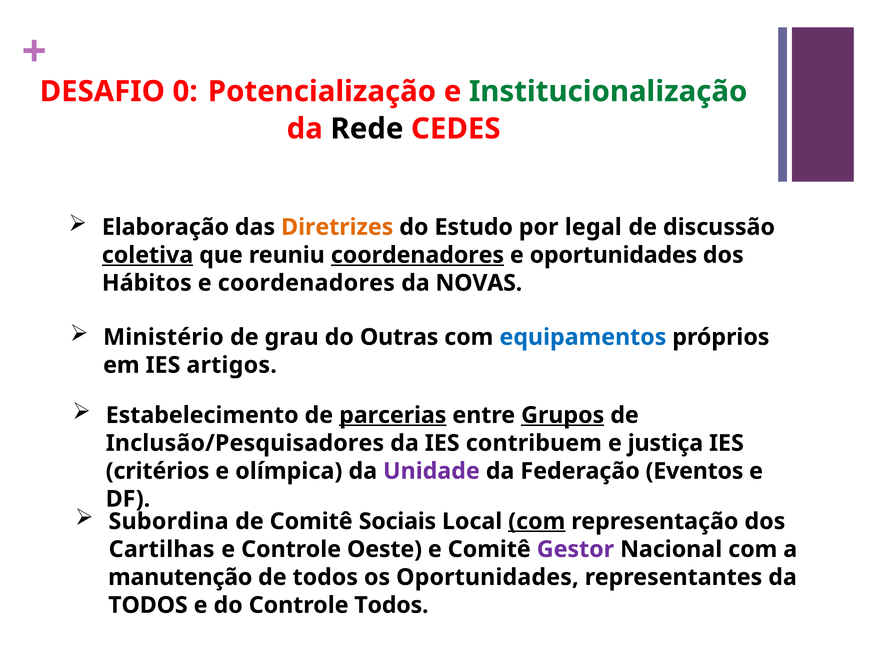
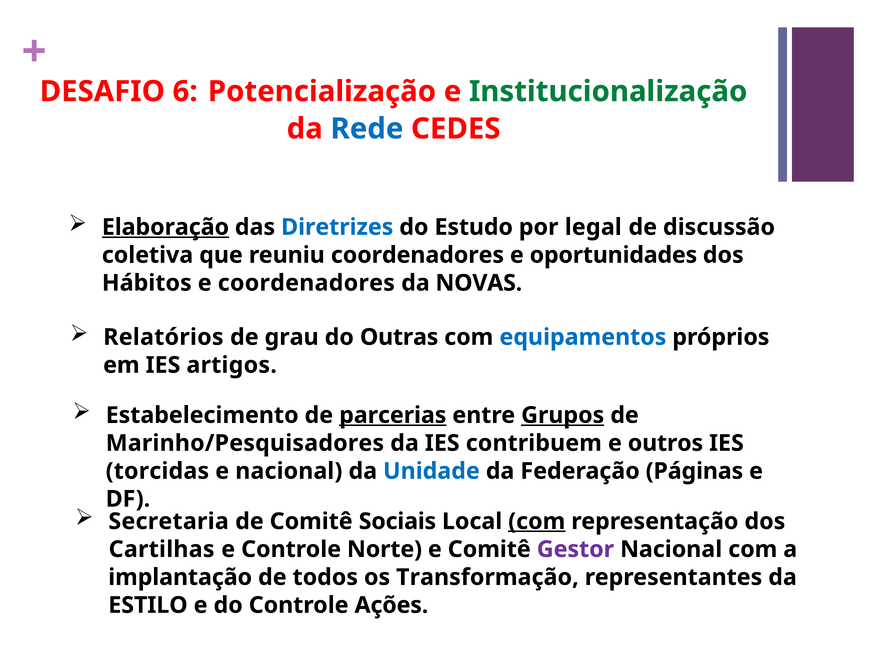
0: 0 -> 6
Rede colour: black -> blue
Elaboração underline: none -> present
Diretrizes colour: orange -> blue
coletiva underline: present -> none
coordenadores at (417, 255) underline: present -> none
Ministério: Ministério -> Relatórios
Inclusão/Pesquisadores: Inclusão/Pesquisadores -> Marinho/Pesquisadores
justiça: justiça -> outros
critérios: critérios -> torcidas
e olímpica: olímpica -> nacional
Unidade colour: purple -> blue
Eventos: Eventos -> Páginas
Subordina: Subordina -> Secretaria
Oeste: Oeste -> Norte
manutenção: manutenção -> implantação
os Oportunidades: Oportunidades -> Transformação
TODOS at (148, 605): TODOS -> ESTILO
Controle Todos: Todos -> Ações
